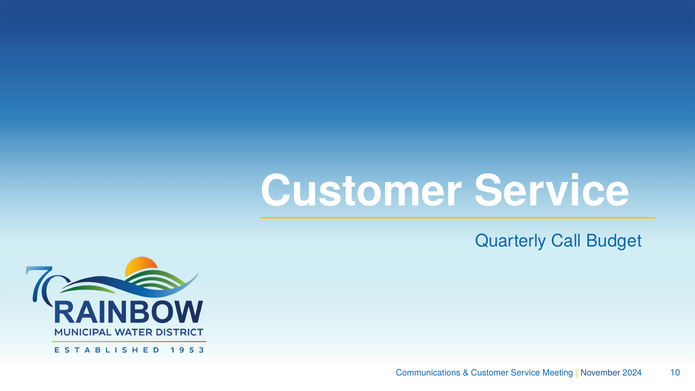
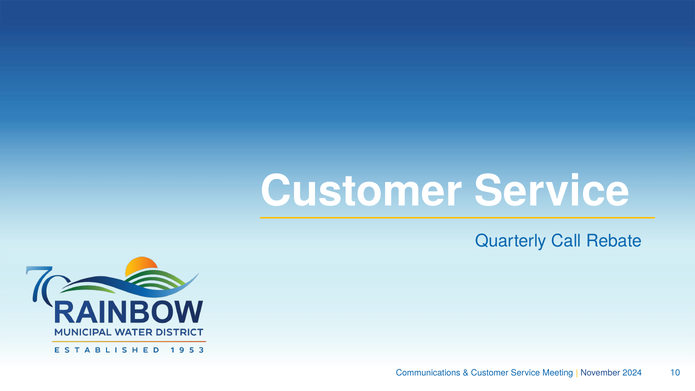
Budget: Budget -> Rebate
